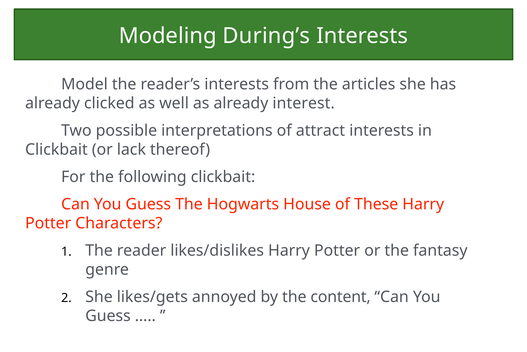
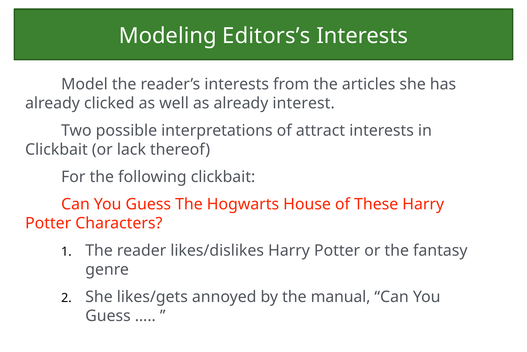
During’s: During’s -> Editors’s
content: content -> manual
